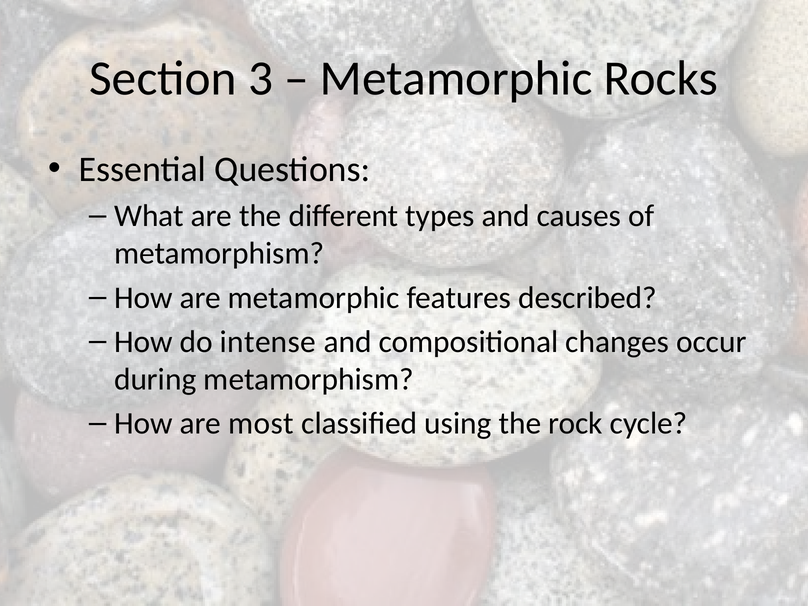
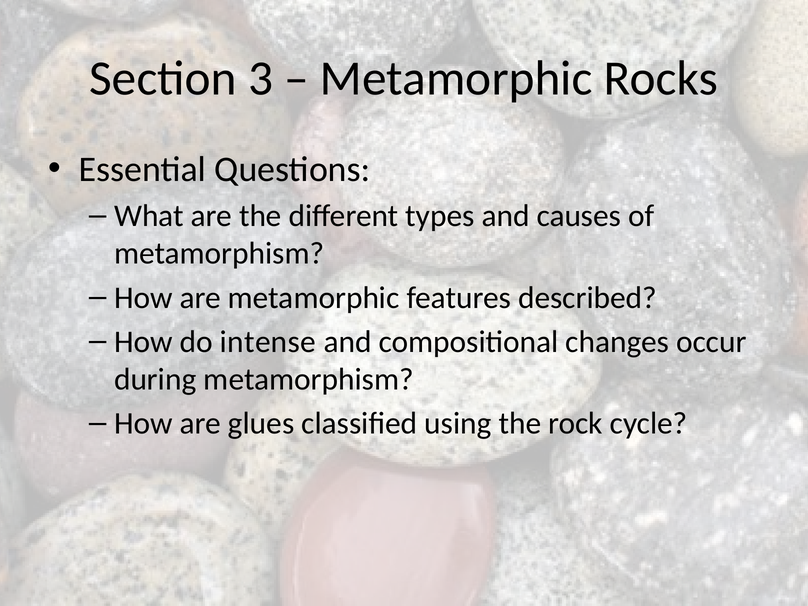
most: most -> glues
